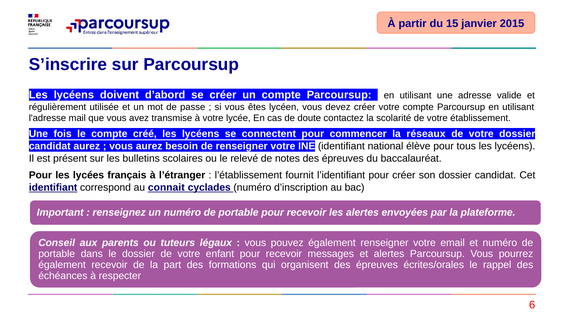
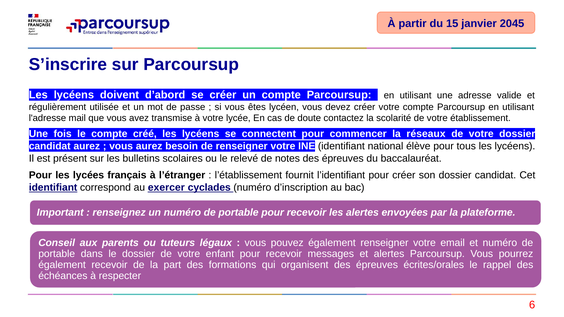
2015: 2015 -> 2045
connait: connait -> exercer
